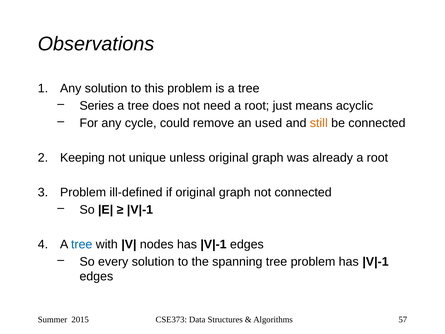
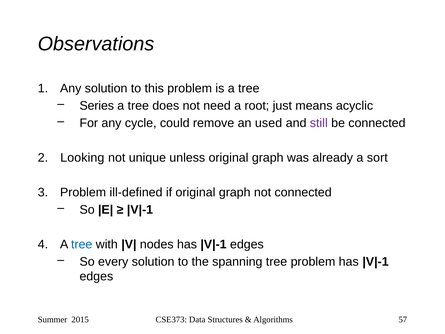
still colour: orange -> purple
Keeping: Keeping -> Looking
already a root: root -> sort
